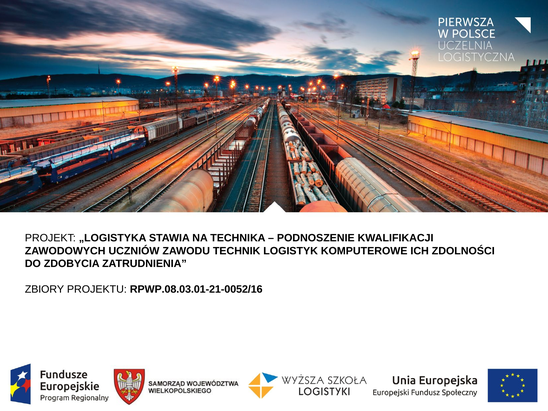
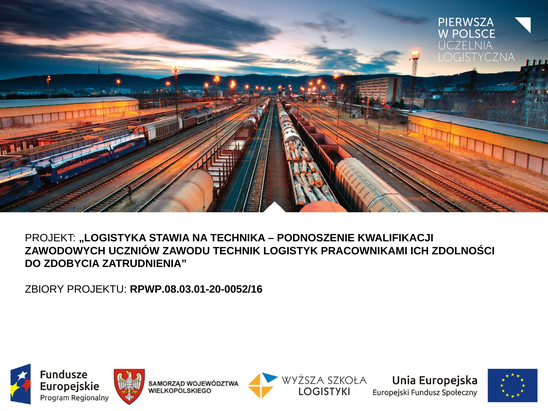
KOMPUTEROWE: KOMPUTEROWE -> PRACOWNIKAMI
RPWP.08.03.01-21-0052/16: RPWP.08.03.01-21-0052/16 -> RPWP.08.03.01-20-0052/16
